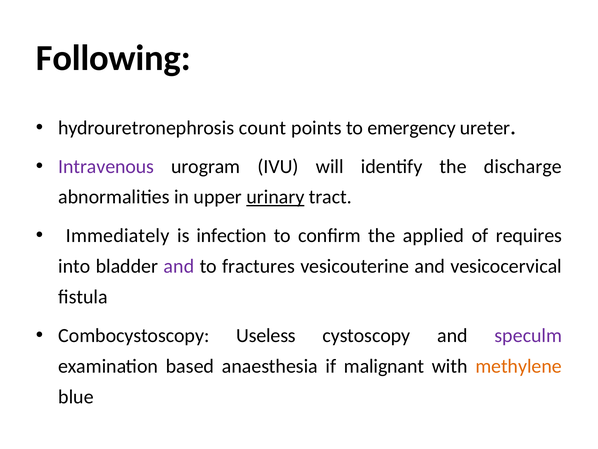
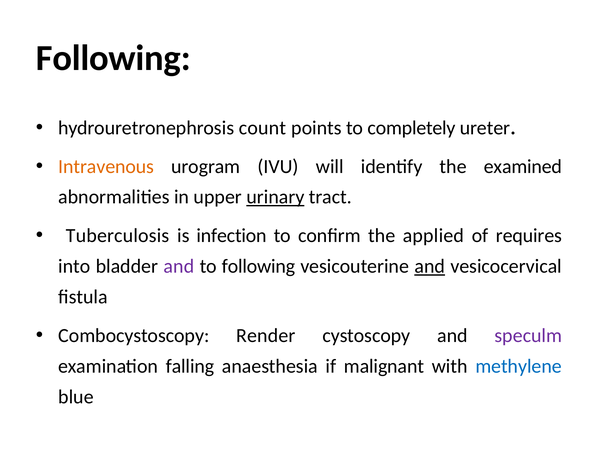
emergency: emergency -> completely
Intravenous colour: purple -> orange
discharge: discharge -> examined
Immediately: Immediately -> Tuberculosis
to fractures: fractures -> following
and at (430, 266) underline: none -> present
Useless: Useless -> Render
based: based -> falling
methylene colour: orange -> blue
